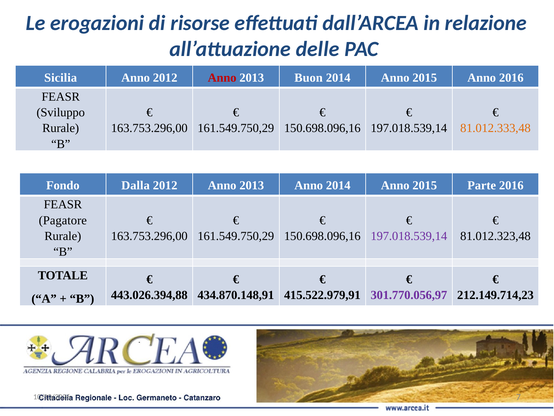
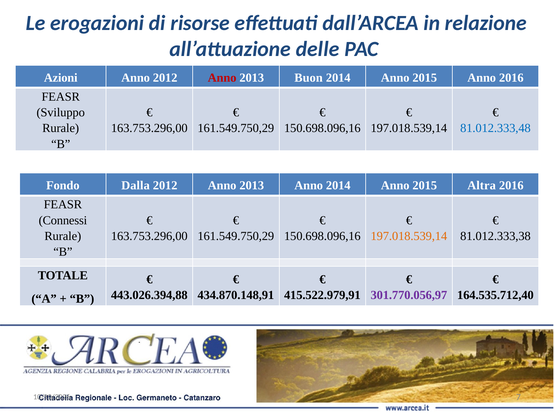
Sicilia: Sicilia -> Azioni
81.012.333,48 colour: orange -> blue
Parte: Parte -> Altra
Pagatore: Pagatore -> Connessi
197.018.539,14 at (409, 236) colour: purple -> orange
81.012.323,48: 81.012.323,48 -> 81.012.333,38
212.149.714,23: 212.149.714,23 -> 164.535.712,40
